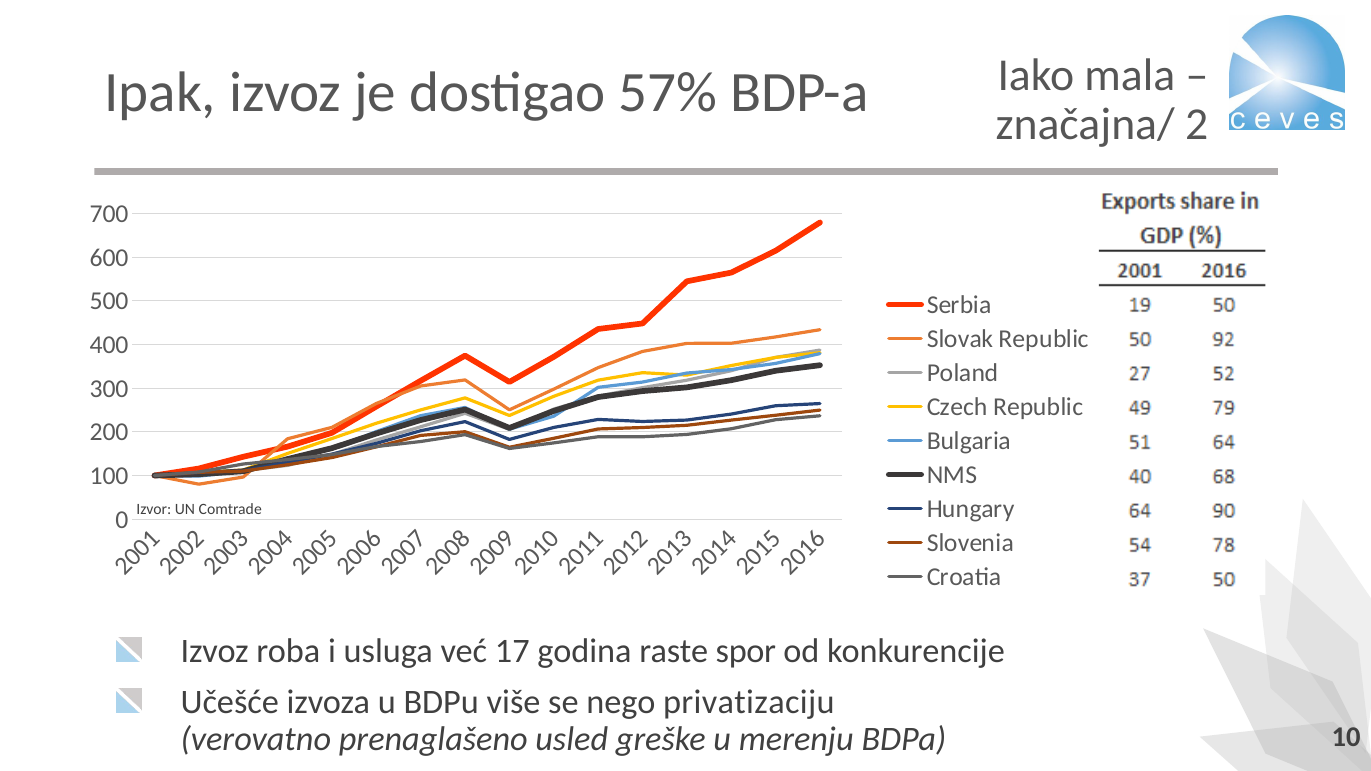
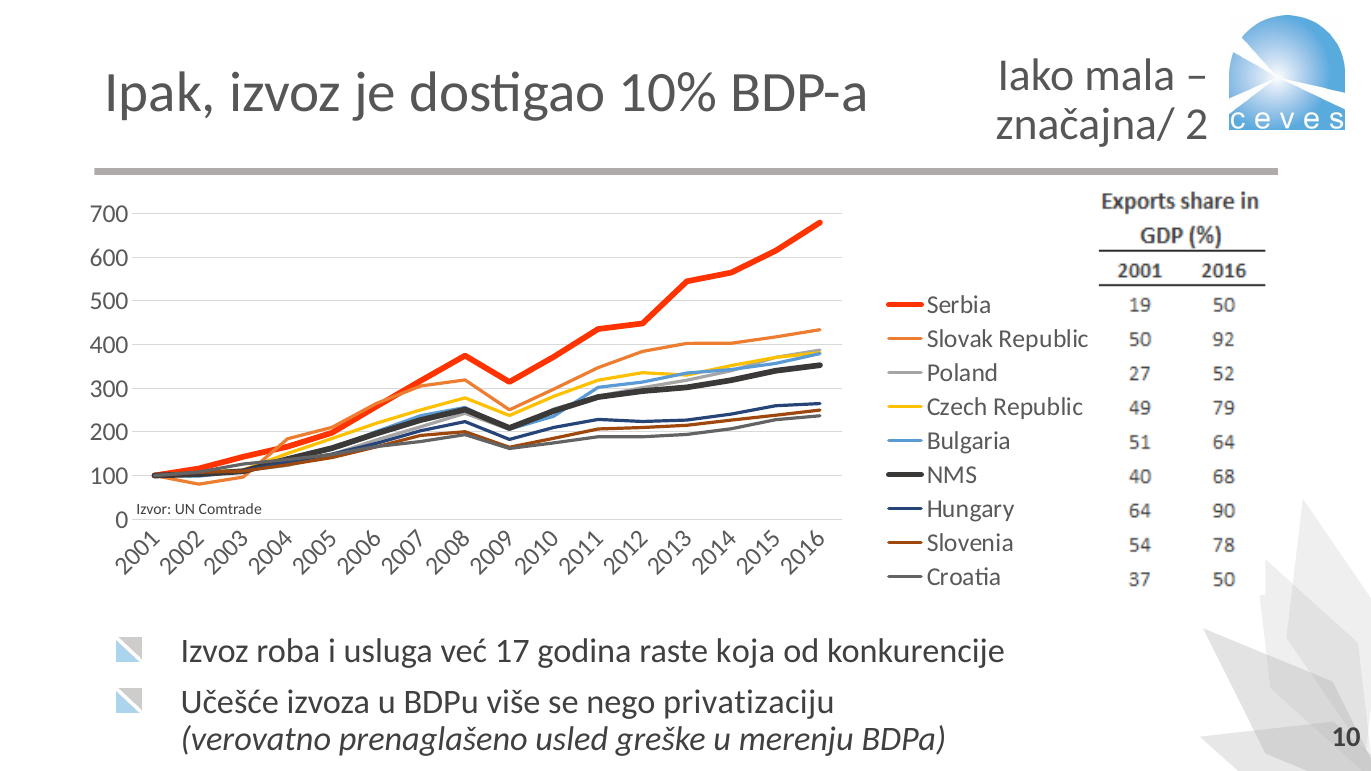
57%: 57% -> 10%
spor: spor -> koja
